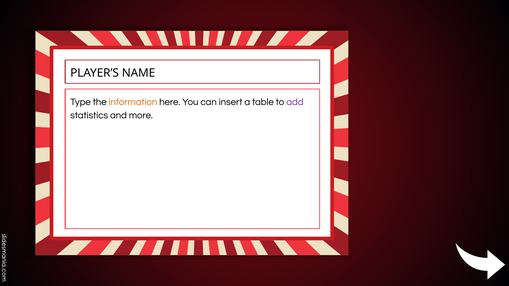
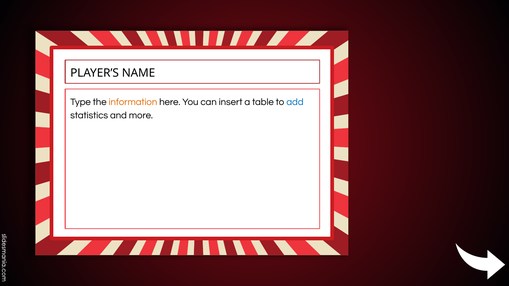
add colour: purple -> blue
